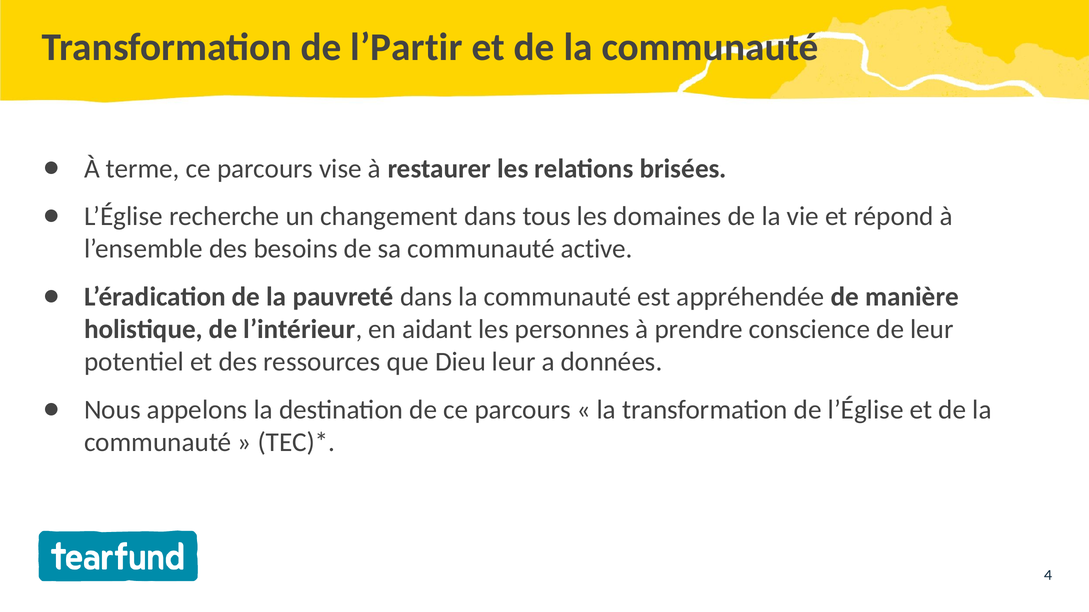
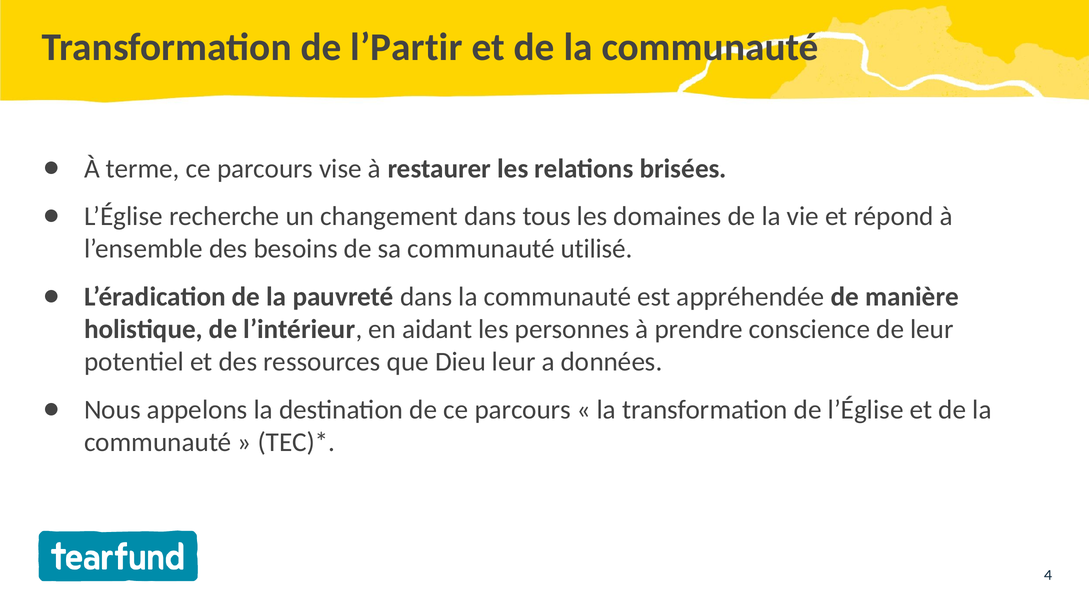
active: active -> utilisé
